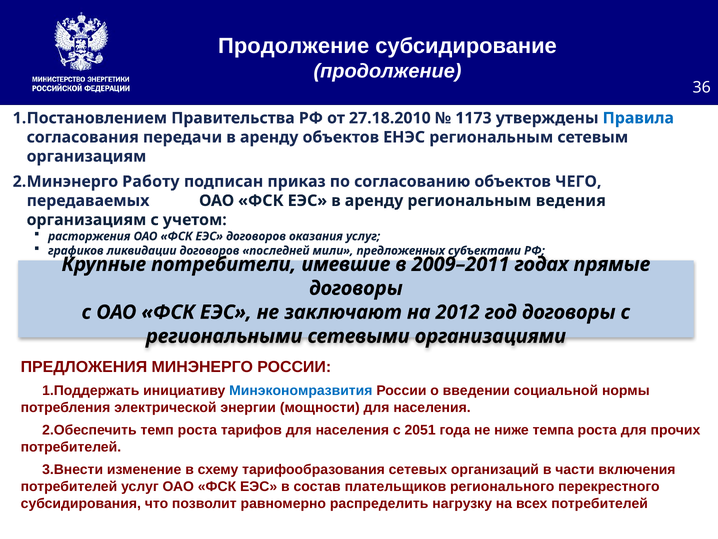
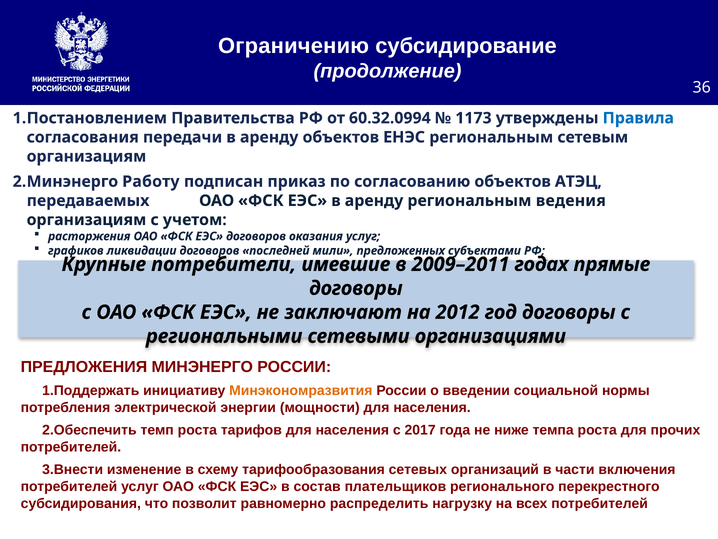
Продолжение at (294, 46): Продолжение -> Ограничению
27.18.2010: 27.18.2010 -> 60.32.0994
ЧЕГО: ЧЕГО -> АТЭЦ
Минэкономразвития colour: blue -> orange
2051: 2051 -> 2017
